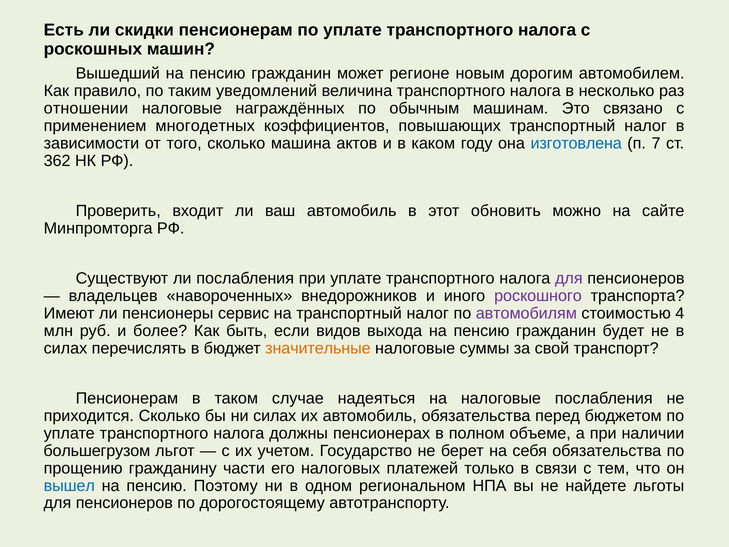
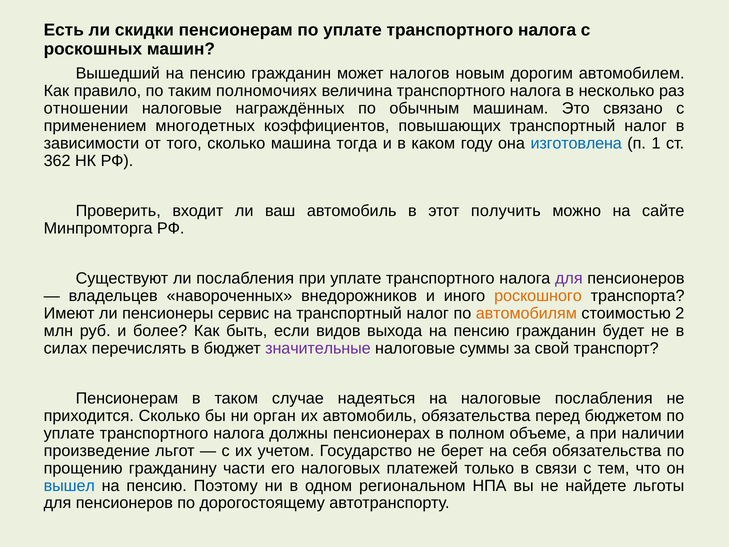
регионе: регионе -> налогов
уведомлений: уведомлений -> полномочиях
актов: актов -> тогда
7: 7 -> 1
обновить: обновить -> получить
роскошного colour: purple -> orange
автомобилям colour: purple -> orange
4: 4 -> 2
значительные colour: orange -> purple
ни силах: силах -> орган
большегрузом: большегрузом -> произведение
